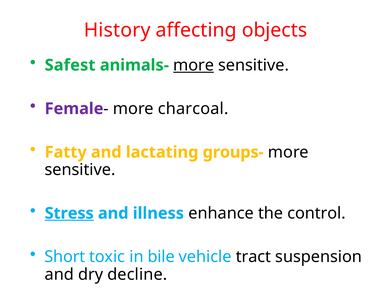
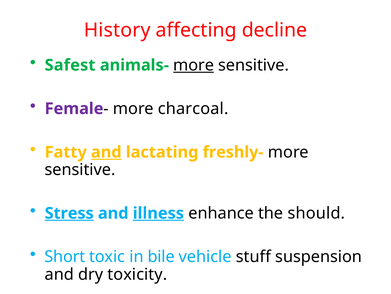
objects: objects -> decline
and at (106, 152) underline: none -> present
groups-: groups- -> freshly-
illness underline: none -> present
control: control -> should
tract: tract -> stuff
decline: decline -> toxicity
